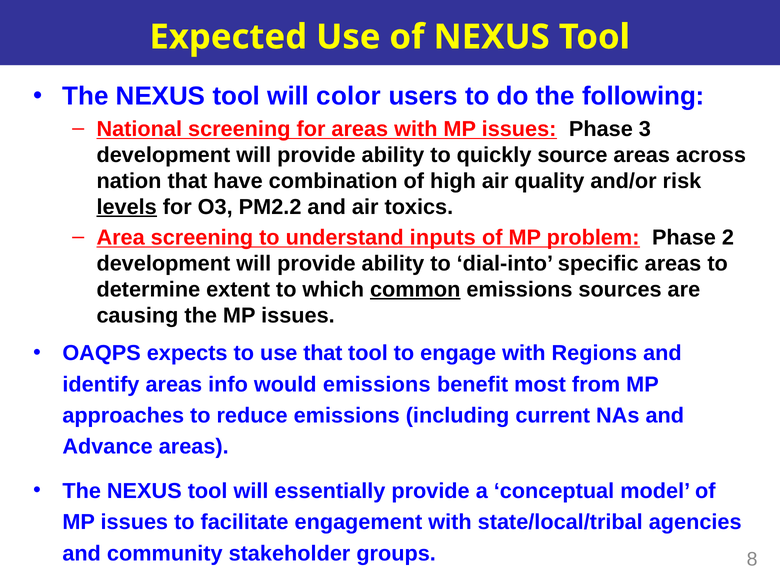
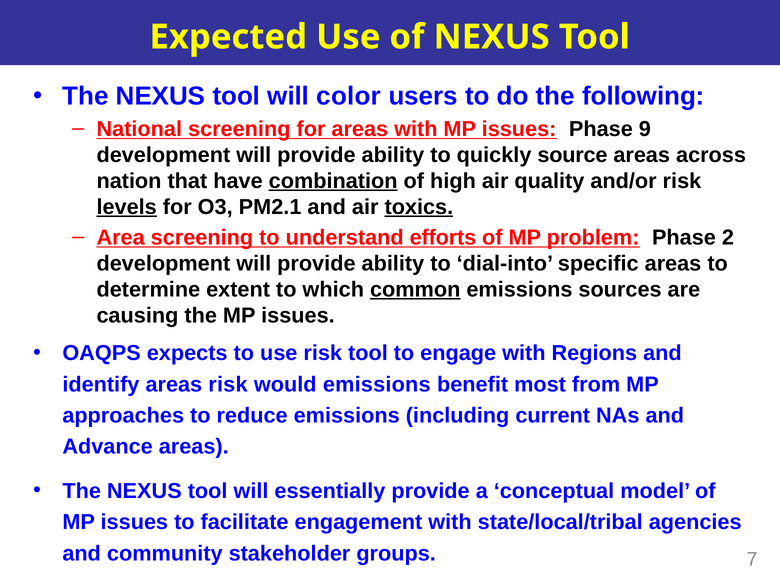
3: 3 -> 9
combination underline: none -> present
PM2.2: PM2.2 -> PM2.1
toxics underline: none -> present
inputs: inputs -> efforts
use that: that -> risk
areas info: info -> risk
8: 8 -> 7
